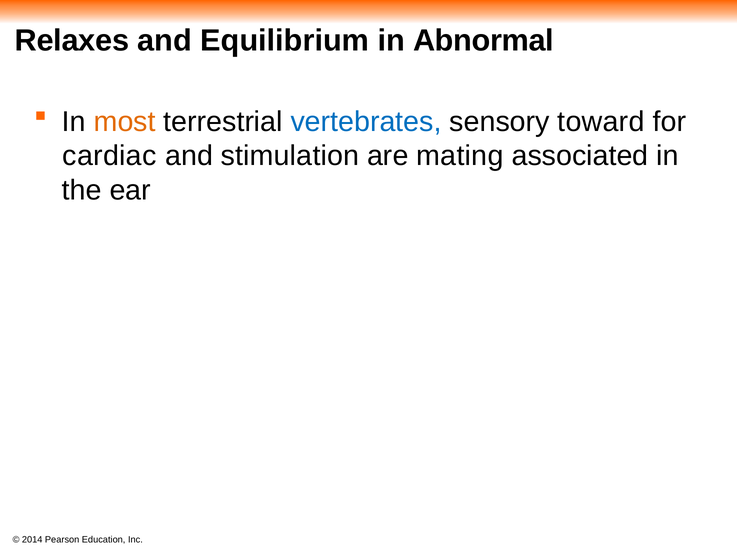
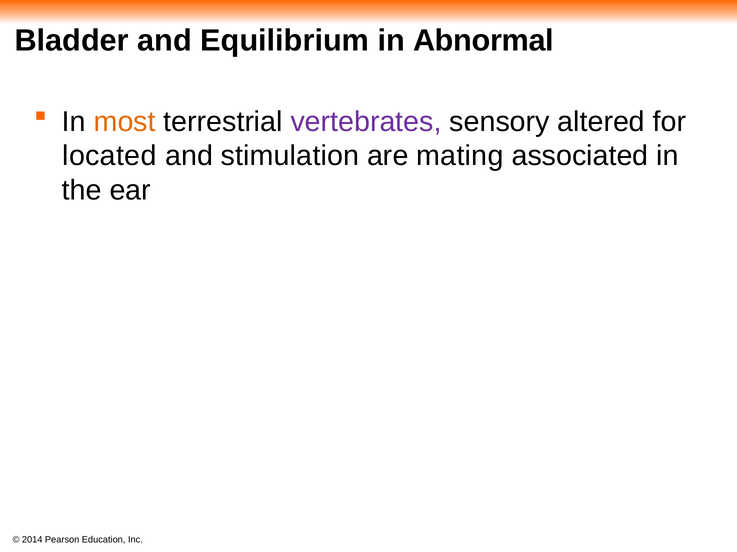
Relaxes: Relaxes -> Bladder
vertebrates colour: blue -> purple
toward: toward -> altered
cardiac: cardiac -> located
